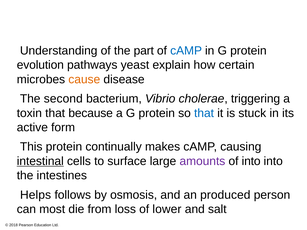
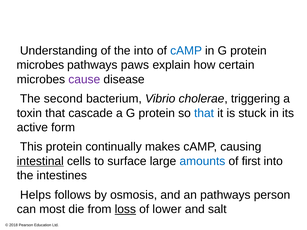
the part: part -> into
evolution at (40, 65): evolution -> microbes
yeast: yeast -> paws
cause colour: orange -> purple
because: because -> cascade
amounts colour: purple -> blue
of into: into -> first
an produced: produced -> pathways
loss underline: none -> present
